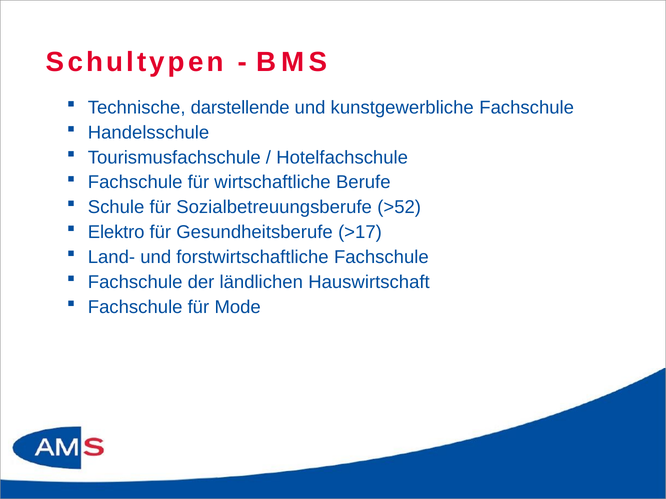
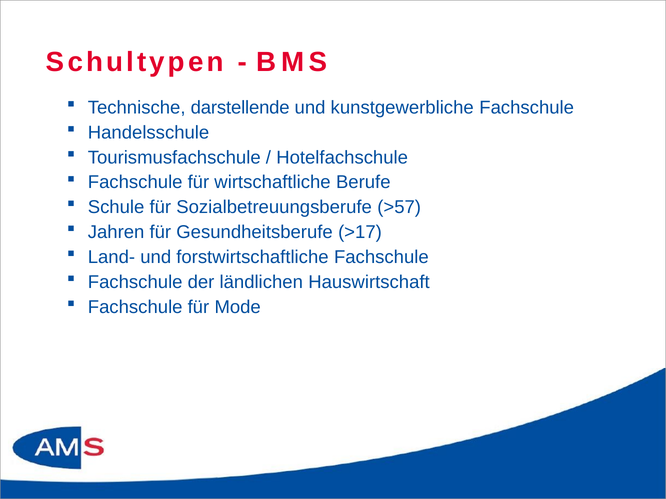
>52: >52 -> >57
Elektro: Elektro -> Jahren
